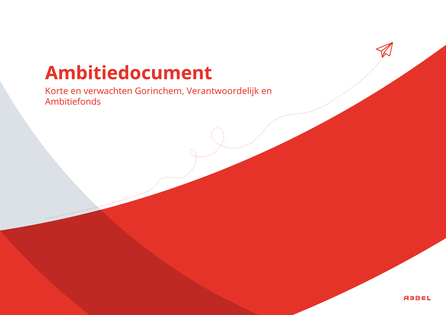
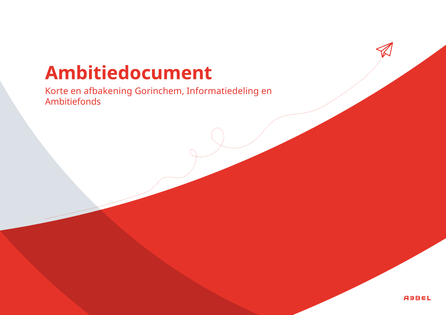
verwachten: verwachten -> afbakening
Verantwoordelijk: Verantwoordelijk -> Informatiedeling
